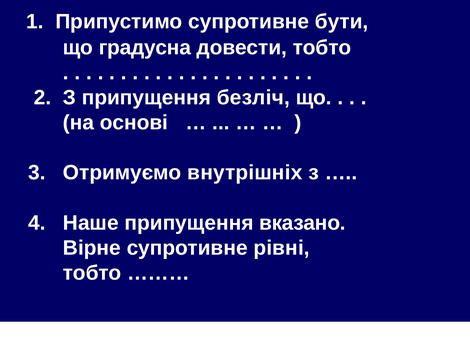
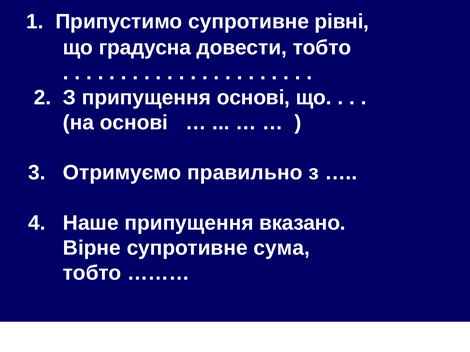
бути: бути -> рівні
припущення безліч: безліч -> основі
внутрішніх: внутрішніх -> правильно
рівні: рівні -> сума
